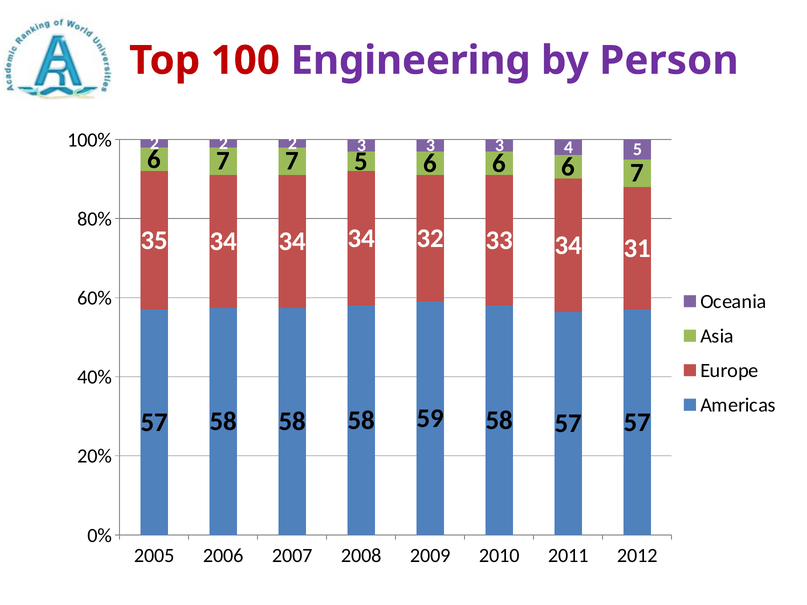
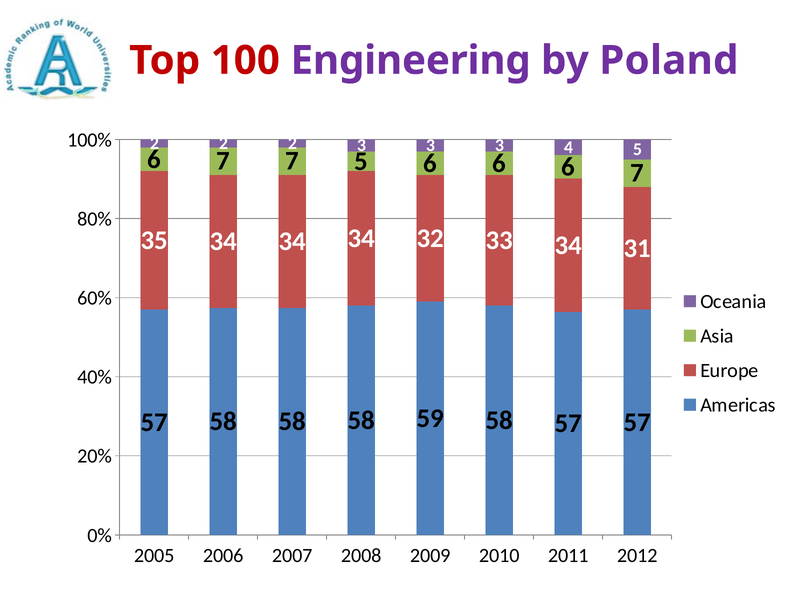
Person: Person -> Poland
